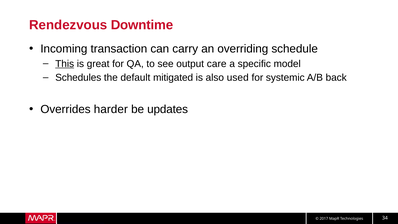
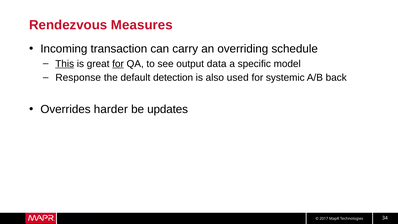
Downtime: Downtime -> Measures
for at (118, 64) underline: none -> present
care: care -> data
Schedules: Schedules -> Response
mitigated: mitigated -> detection
